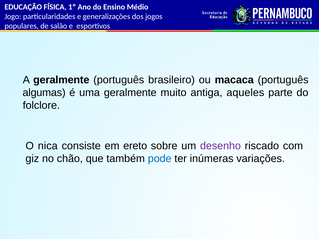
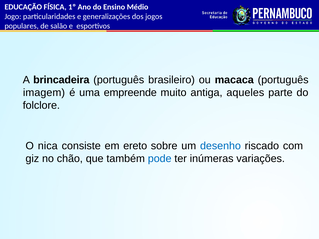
A geralmente: geralmente -> brincadeira
algumas: algumas -> imagem
uma geralmente: geralmente -> empreende
desenho colour: purple -> blue
